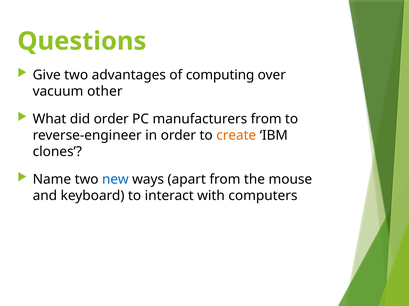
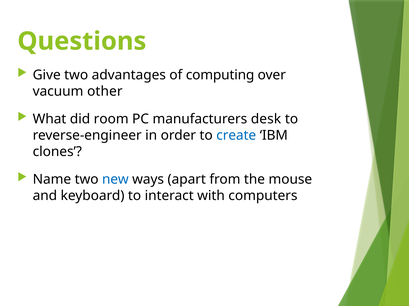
did order: order -> room
manufacturers from: from -> desk
create colour: orange -> blue
